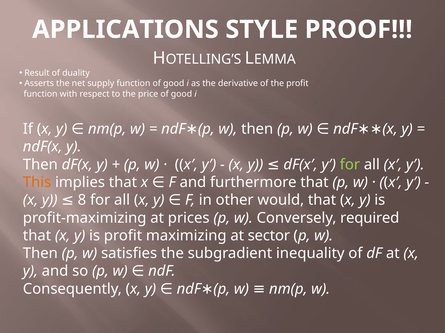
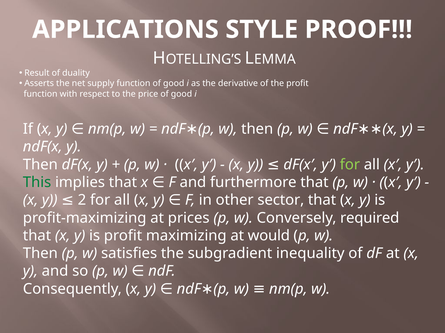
This colour: orange -> green
would: would -> sector
8: 8 -> 2
sector: sector -> would
